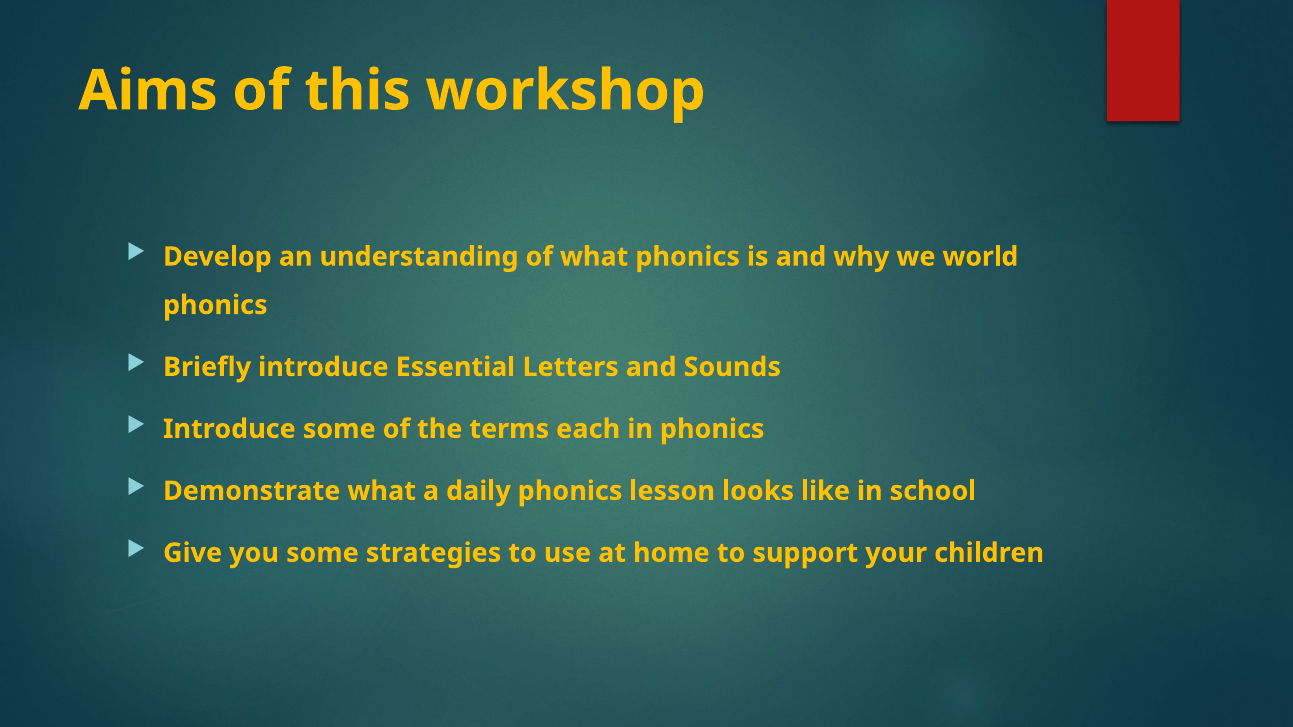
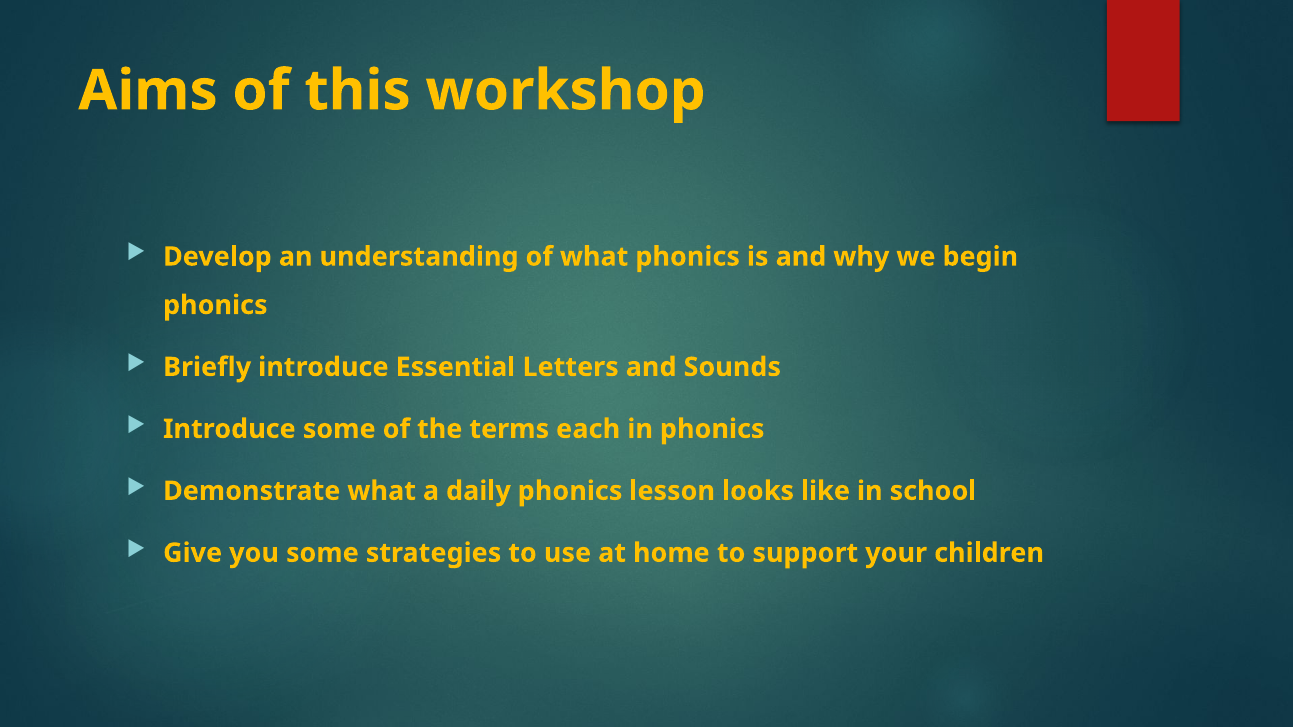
world: world -> begin
